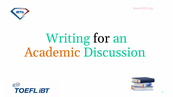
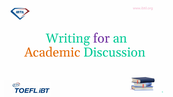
for colour: black -> purple
